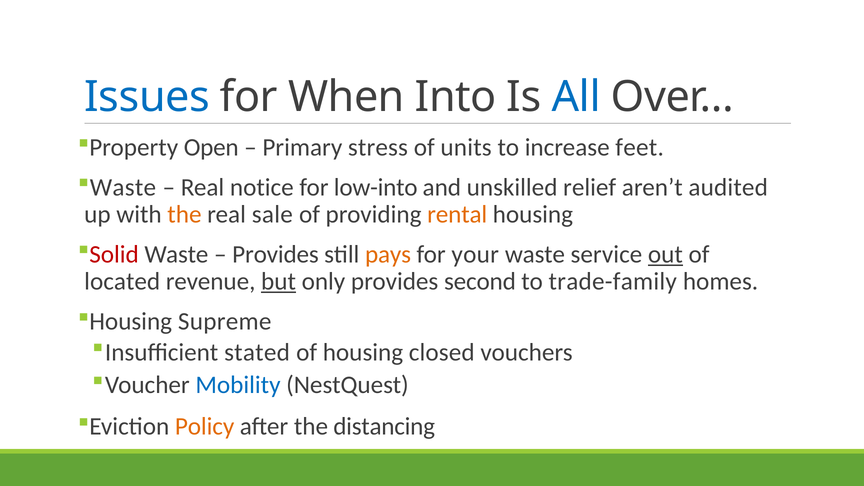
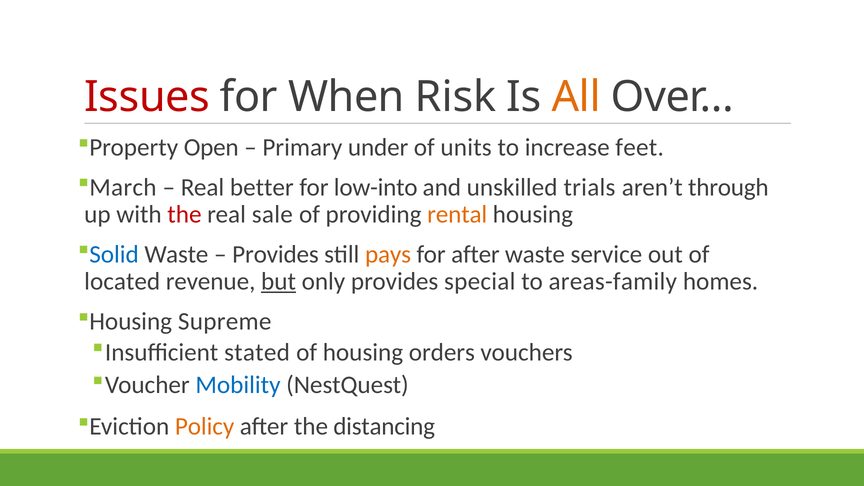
Issues colour: blue -> red
Into: Into -> Risk
All colour: blue -> orange
stress: stress -> under
Waste at (123, 187): Waste -> March
notice: notice -> better
relief: relief -> trials
audited: audited -> through
the at (184, 215) colour: orange -> red
Solid colour: red -> blue
for your: your -> after
out underline: present -> none
second: second -> special
trade-family: trade-family -> areas-family
closed: closed -> orders
